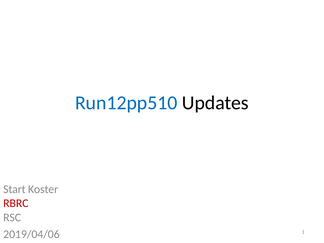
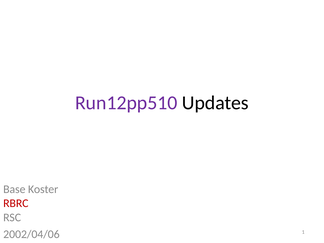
Run12pp510 colour: blue -> purple
Start: Start -> Base
2019/04/06: 2019/04/06 -> 2002/04/06
